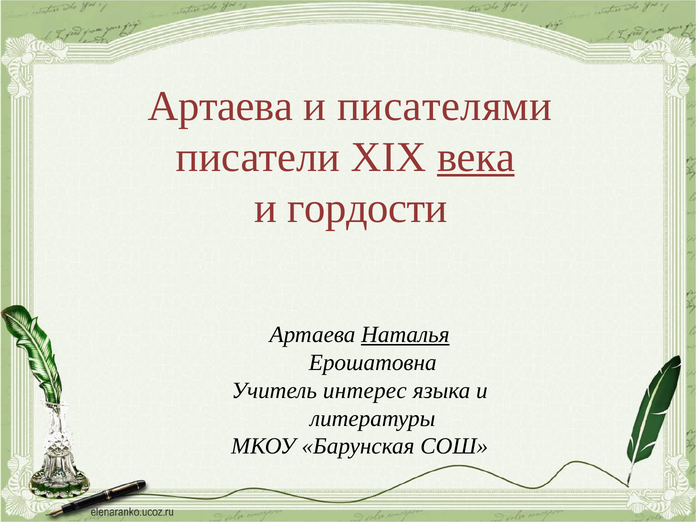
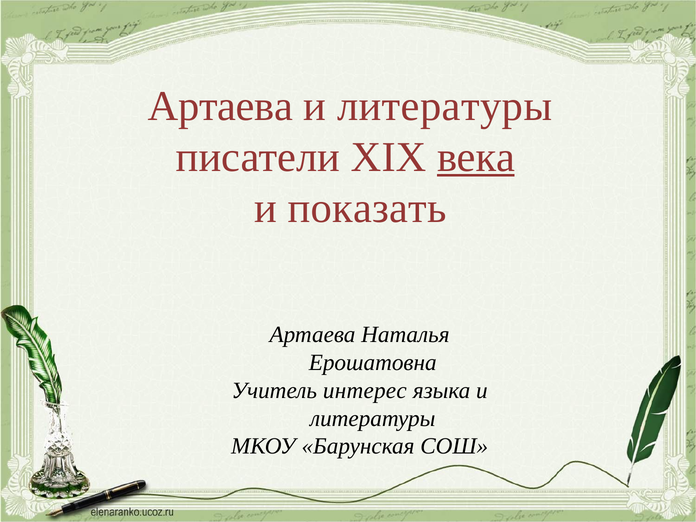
писателями at (445, 106): писателями -> литературы
гордости: гордости -> показать
Наталья underline: present -> none
